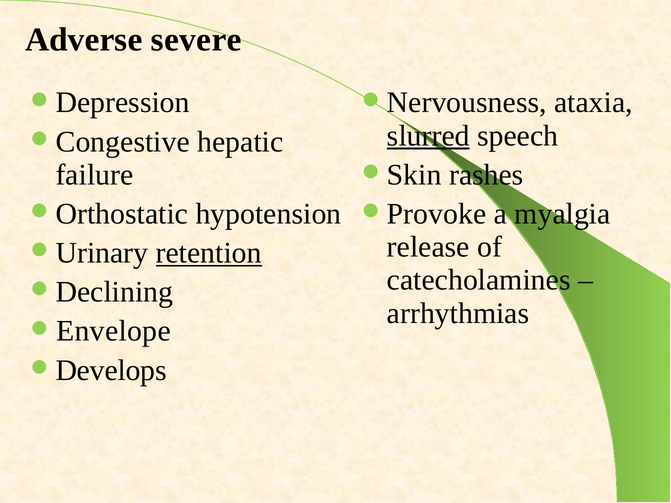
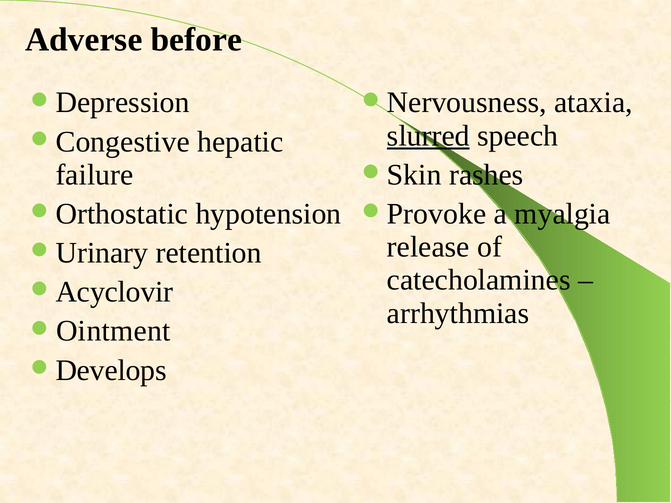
severe: severe -> before
retention underline: present -> none
Declining: Declining -> Acyclovir
Envelope: Envelope -> Ointment
